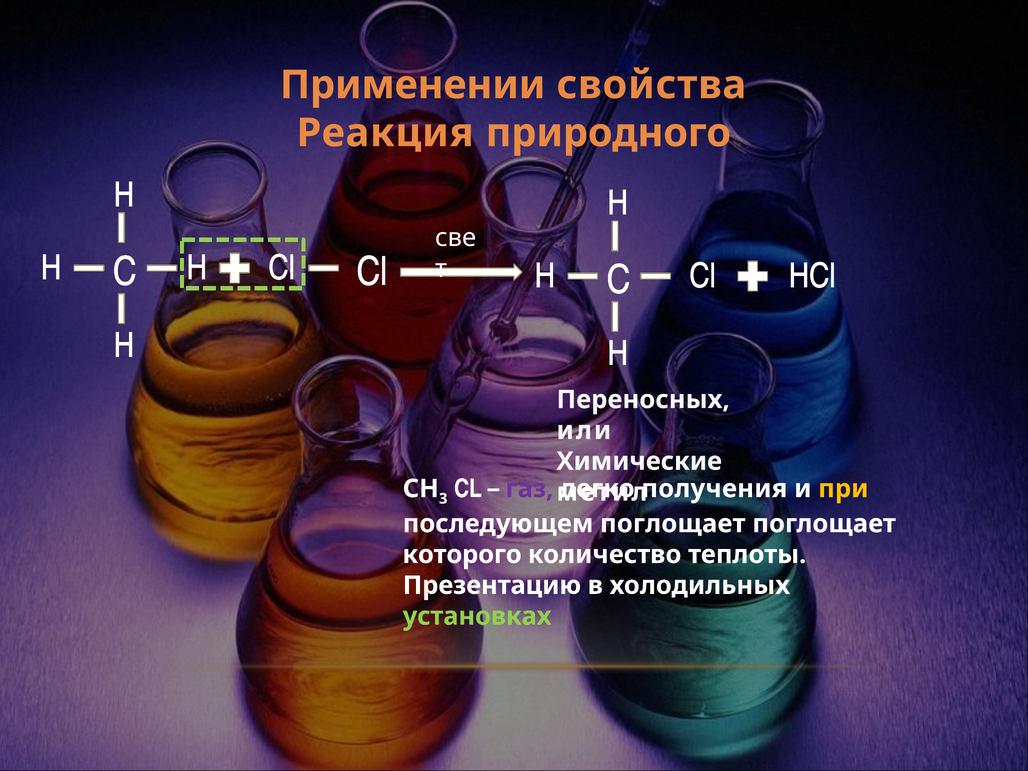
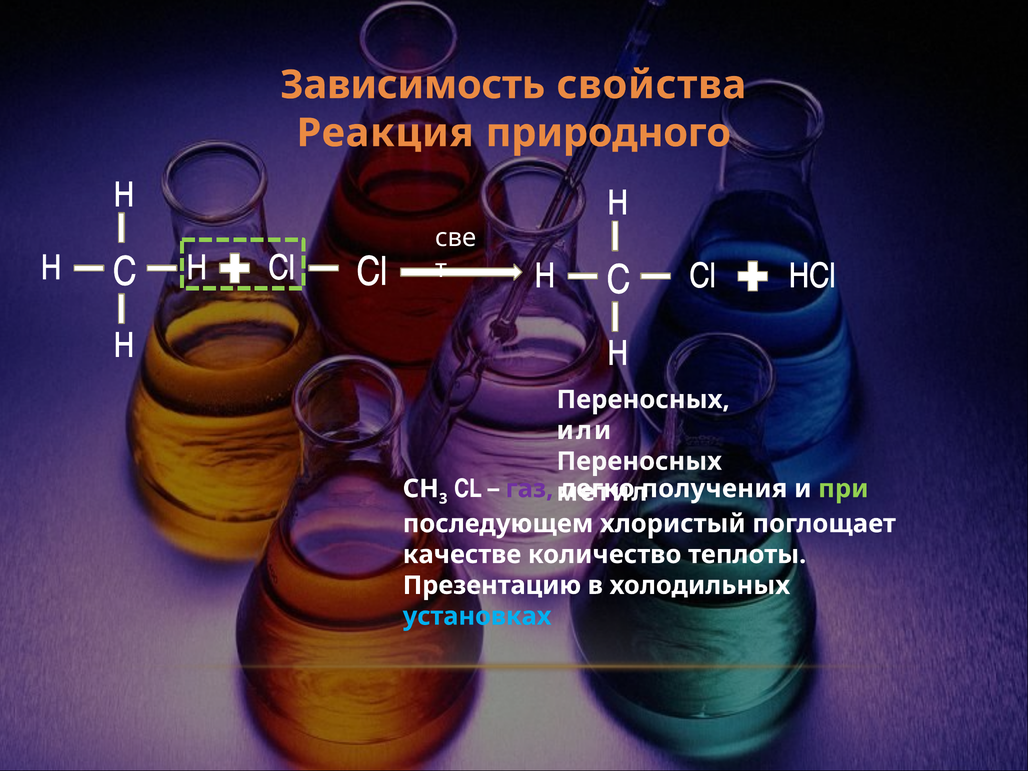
Применении: Применении -> Зависимость
Химические at (639, 461): Химические -> Переносных
при colour: yellow -> light green
последующем поглощает: поглощает -> хлористый
которого: которого -> качестве
установках colour: light green -> light blue
